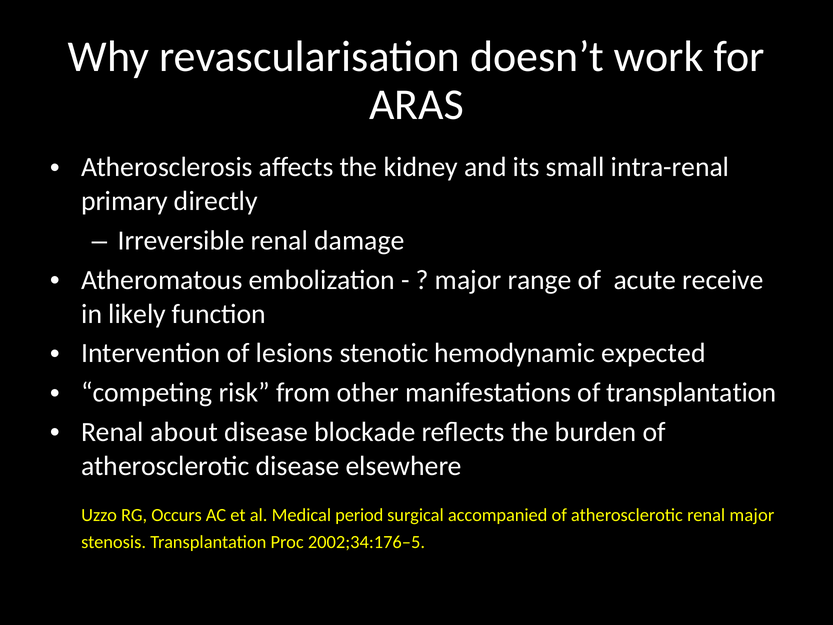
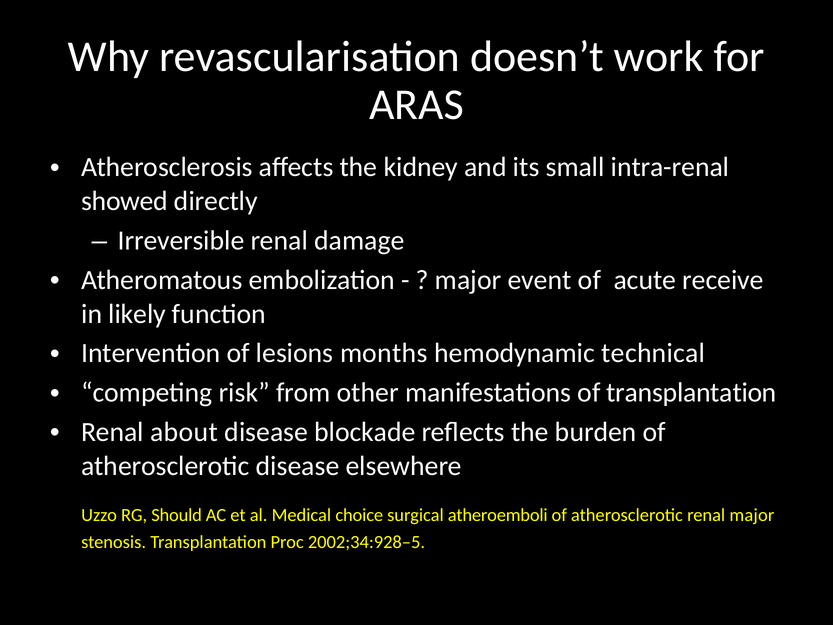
primary: primary -> showed
range: range -> event
stenotic: stenotic -> months
expected: expected -> technical
Occurs: Occurs -> Should
period: period -> choice
accompanied: accompanied -> atheroemboli
2002;34:176–5: 2002;34:176–5 -> 2002;34:928–5
